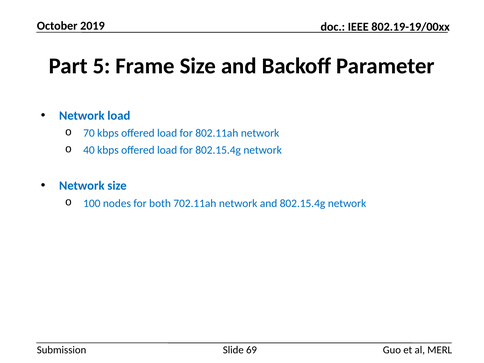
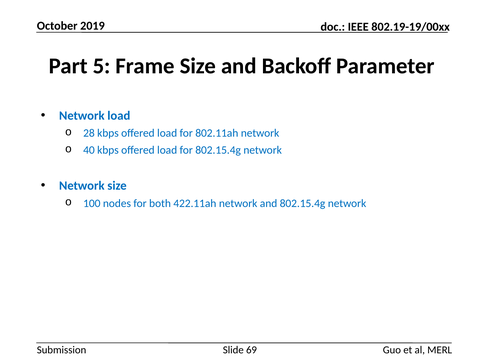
70: 70 -> 28
702.11ah: 702.11ah -> 422.11ah
